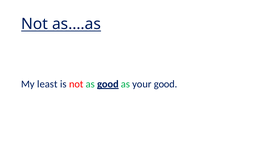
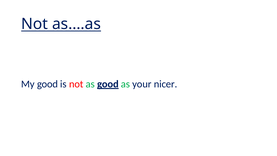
My least: least -> good
your good: good -> nicer
